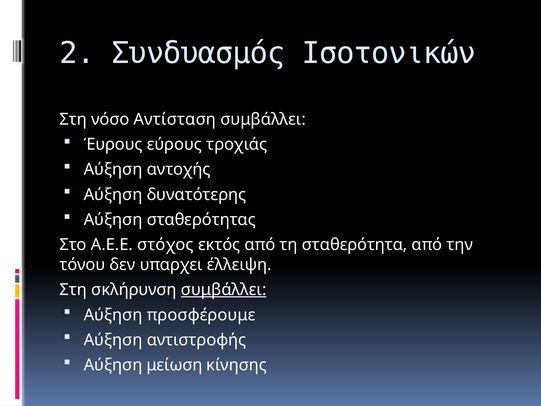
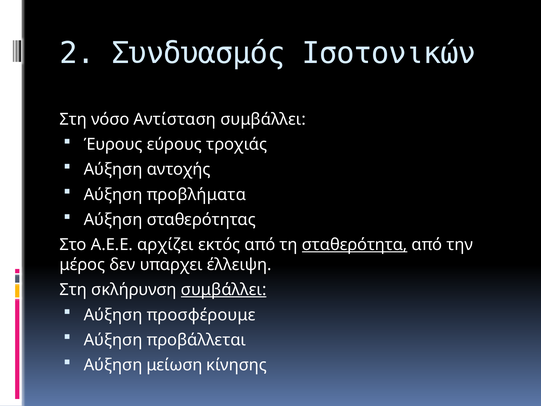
δυνατότερης: δυνατότερης -> προβλήματα
στόχος: στόχος -> αρχίζει
σταθερότητα underline: none -> present
τόνου: τόνου -> μέρος
αντιστροφής: αντιστροφής -> προβάλλεται
